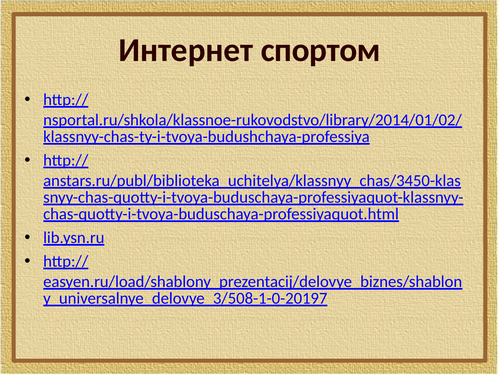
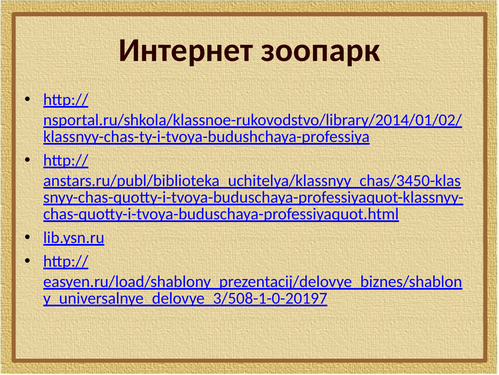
спортом: спортом -> зоопарк
